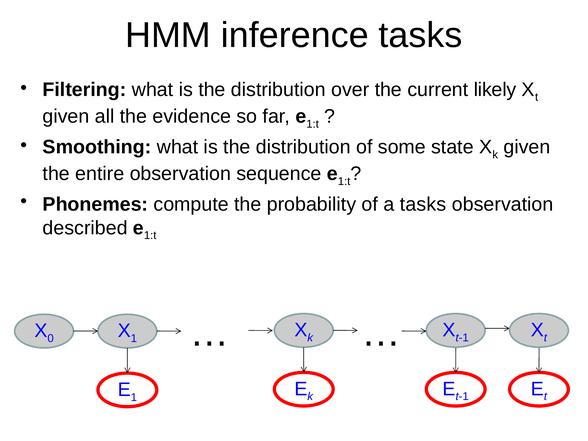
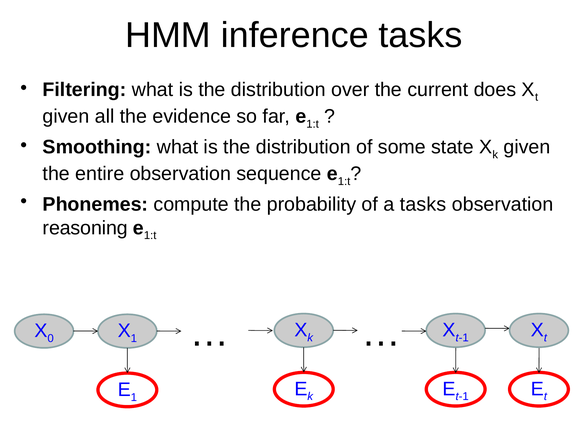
likely: likely -> does
described: described -> reasoning
